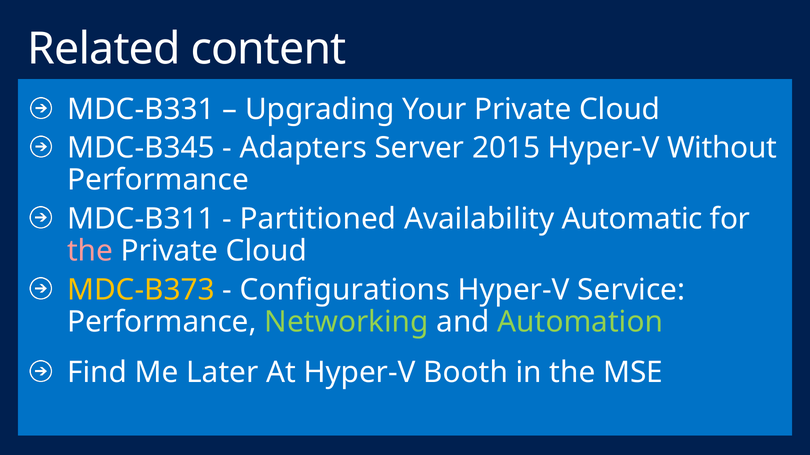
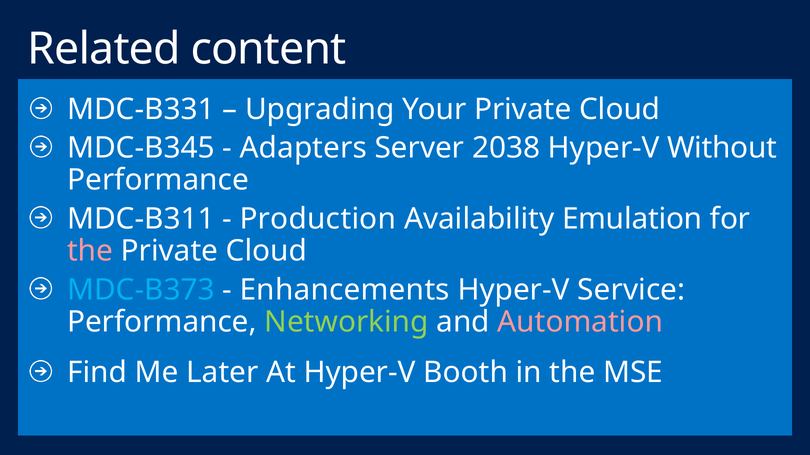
2015: 2015 -> 2038
Partitioned: Partitioned -> Production
Automatic: Automatic -> Emulation
MDC-B373 colour: yellow -> light blue
Configurations: Configurations -> Enhancements
Automation colour: light green -> pink
